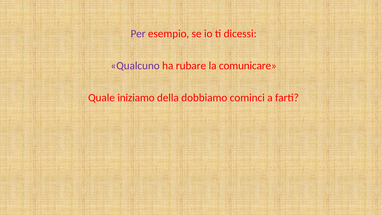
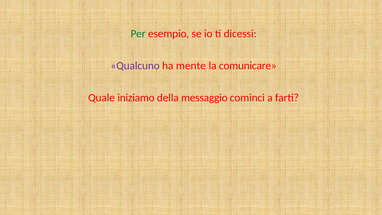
Per colour: purple -> green
rubare: rubare -> mente
dobbiamo: dobbiamo -> messaggio
